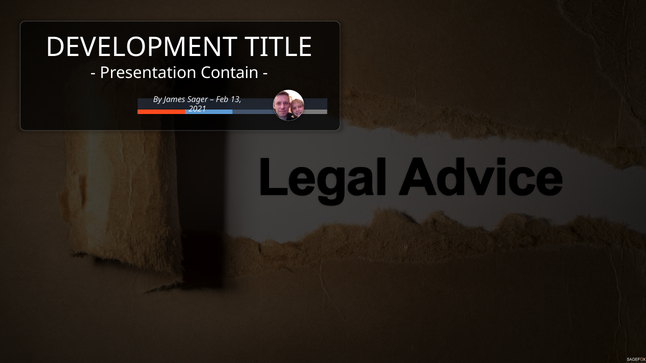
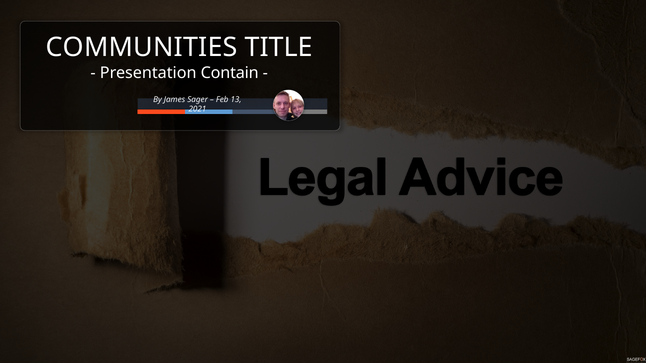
DEVELOPMENT: DEVELOPMENT -> COMMUNITIES
